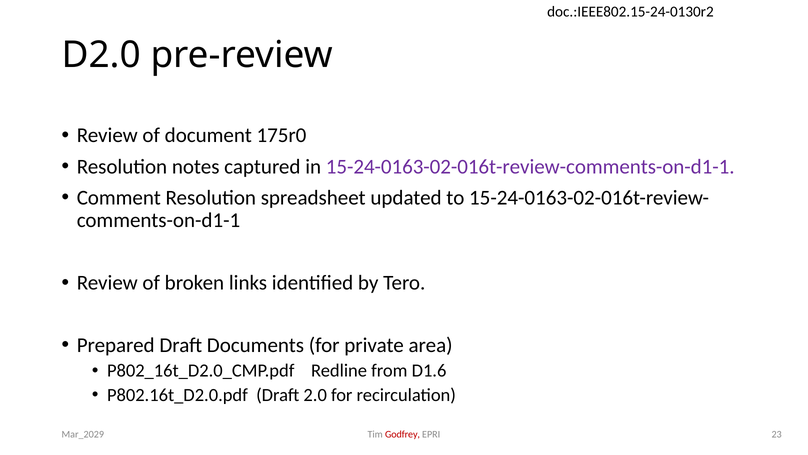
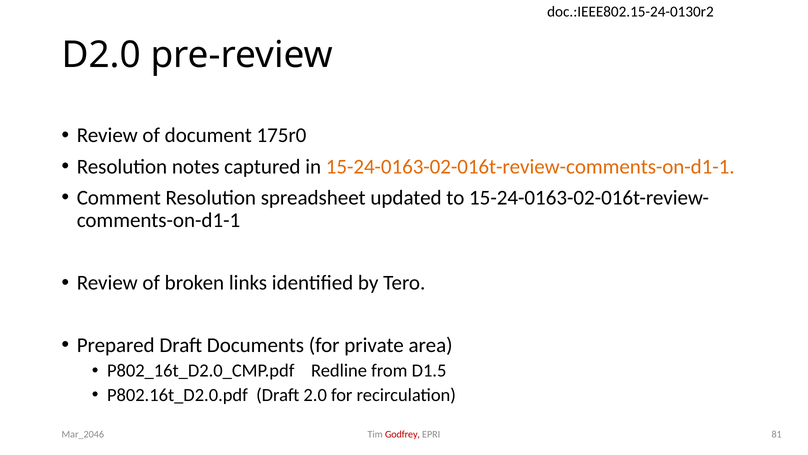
15-24-0163-02-016t-review-comments-on-d1-1 colour: purple -> orange
D1.6: D1.6 -> D1.5
23: 23 -> 81
Mar_2029: Mar_2029 -> Mar_2046
